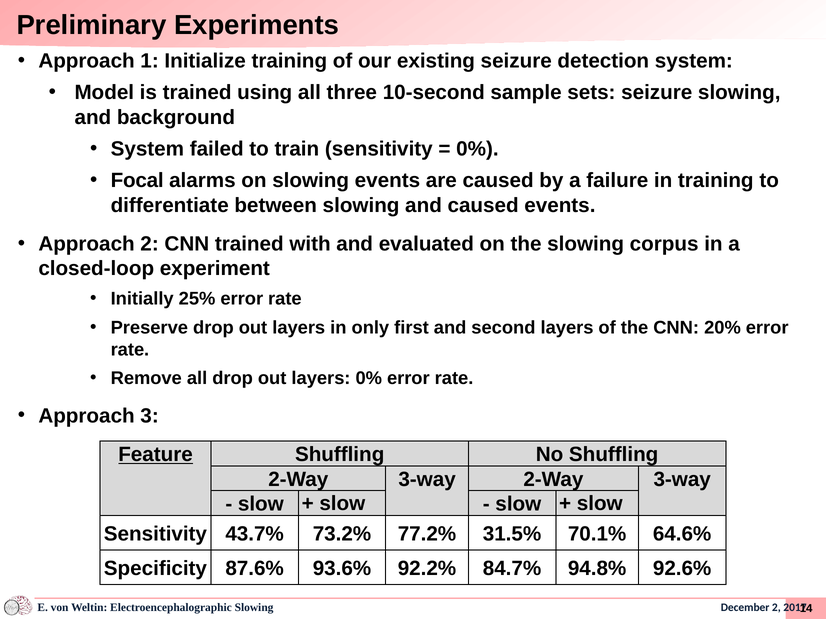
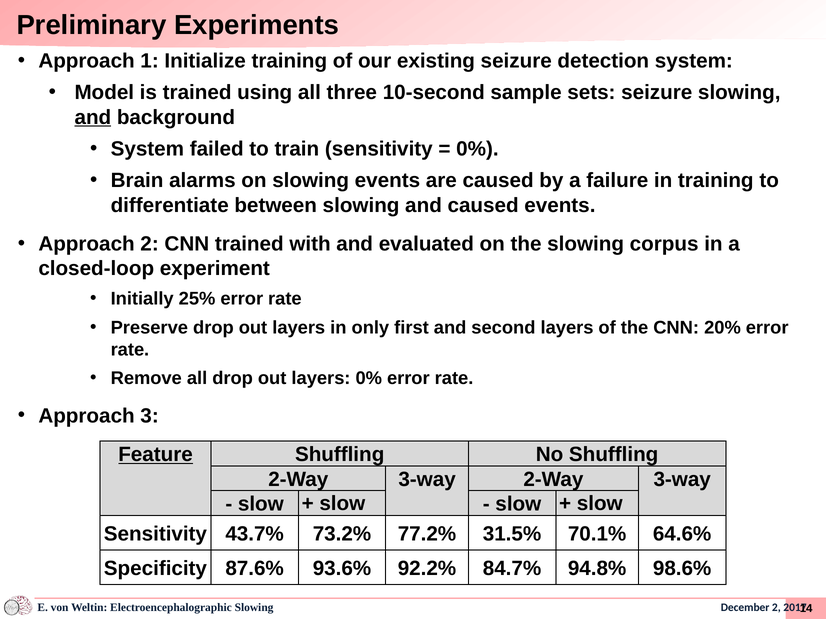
and at (93, 117) underline: none -> present
Focal: Focal -> Brain
92.6%: 92.6% -> 98.6%
